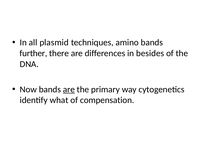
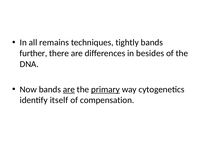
plasmid: plasmid -> remains
amino: amino -> tightly
primary underline: none -> present
what: what -> itself
